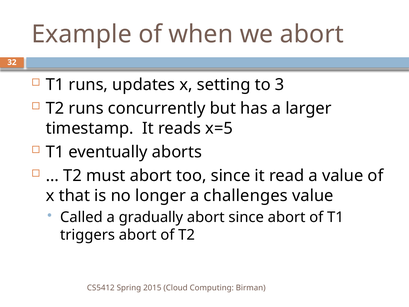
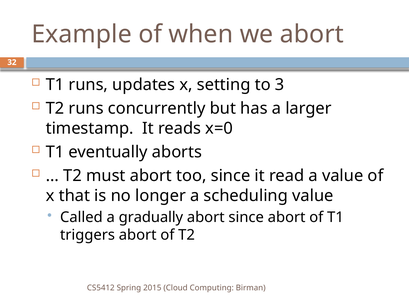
x=5: x=5 -> x=0
challenges: challenges -> scheduling
